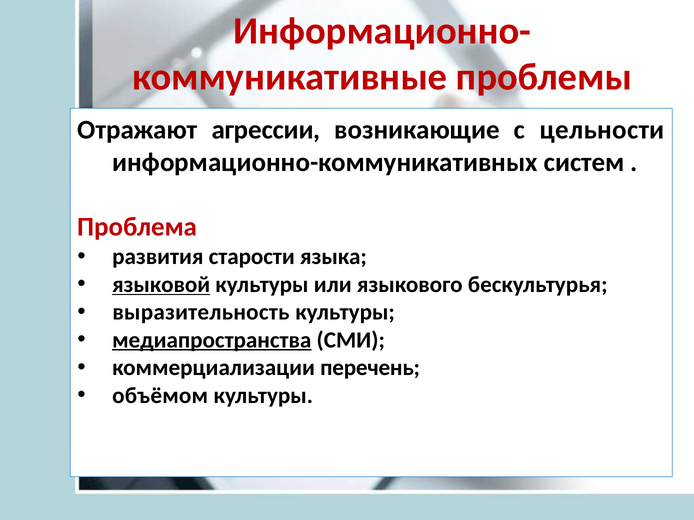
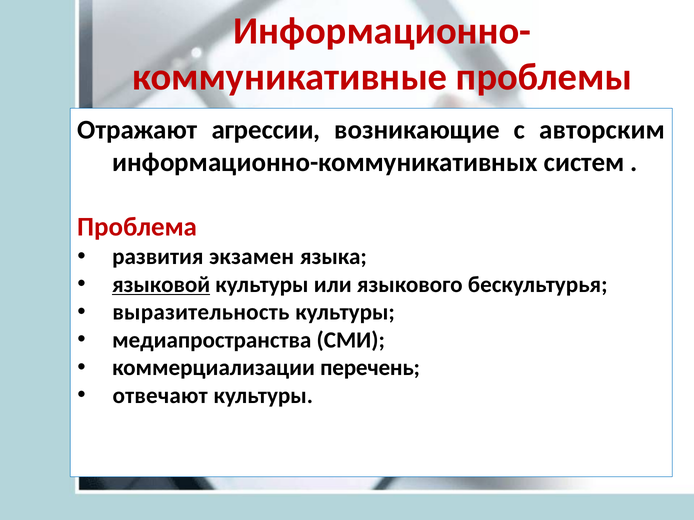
цельности: цельности -> авторским
старости: старости -> экзамен
медиапространства underline: present -> none
объёмом: объёмом -> отвечают
